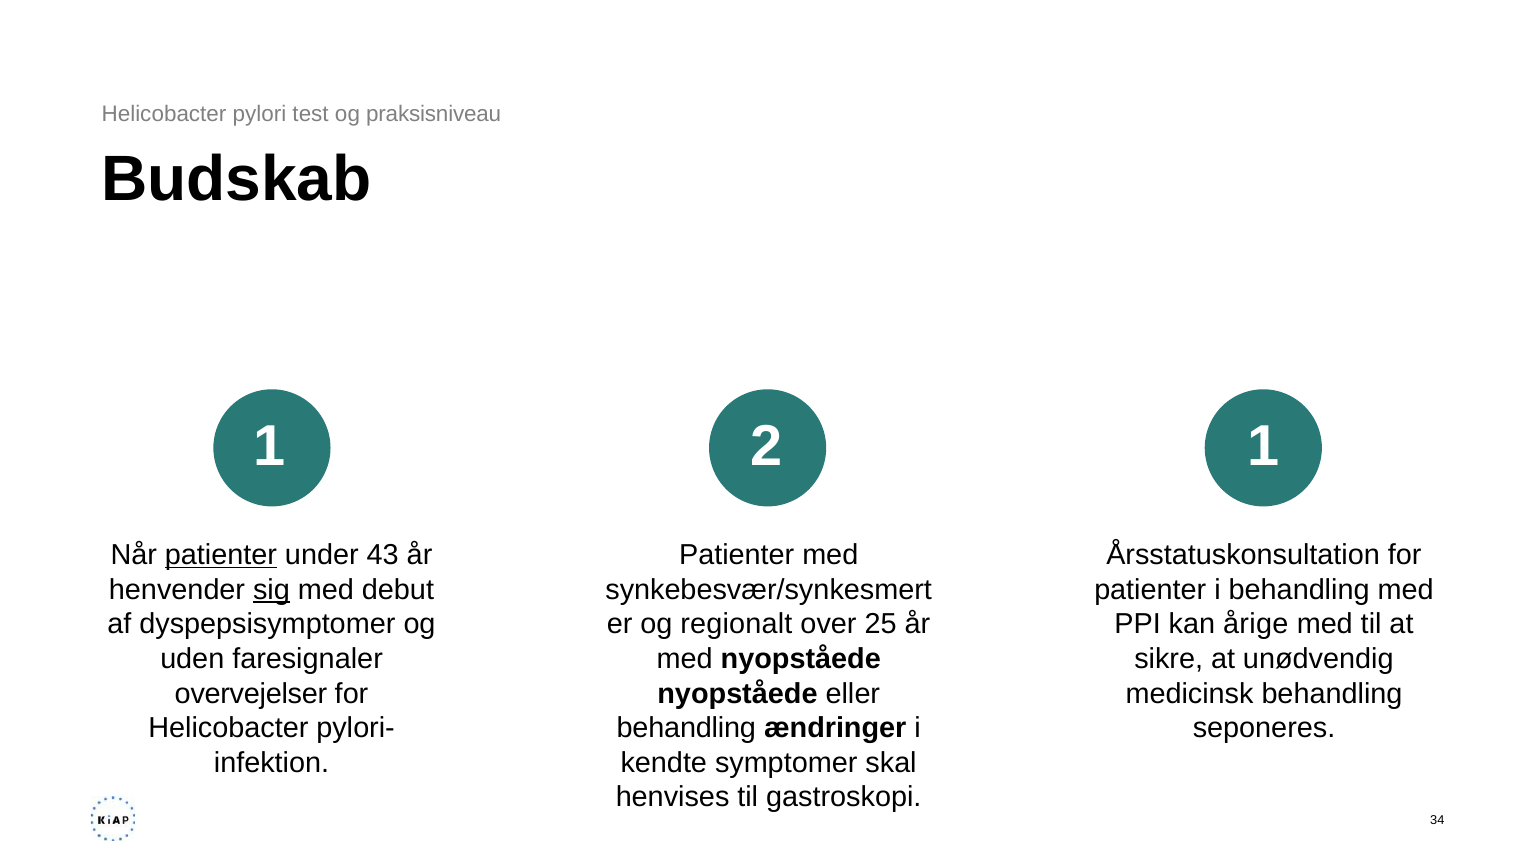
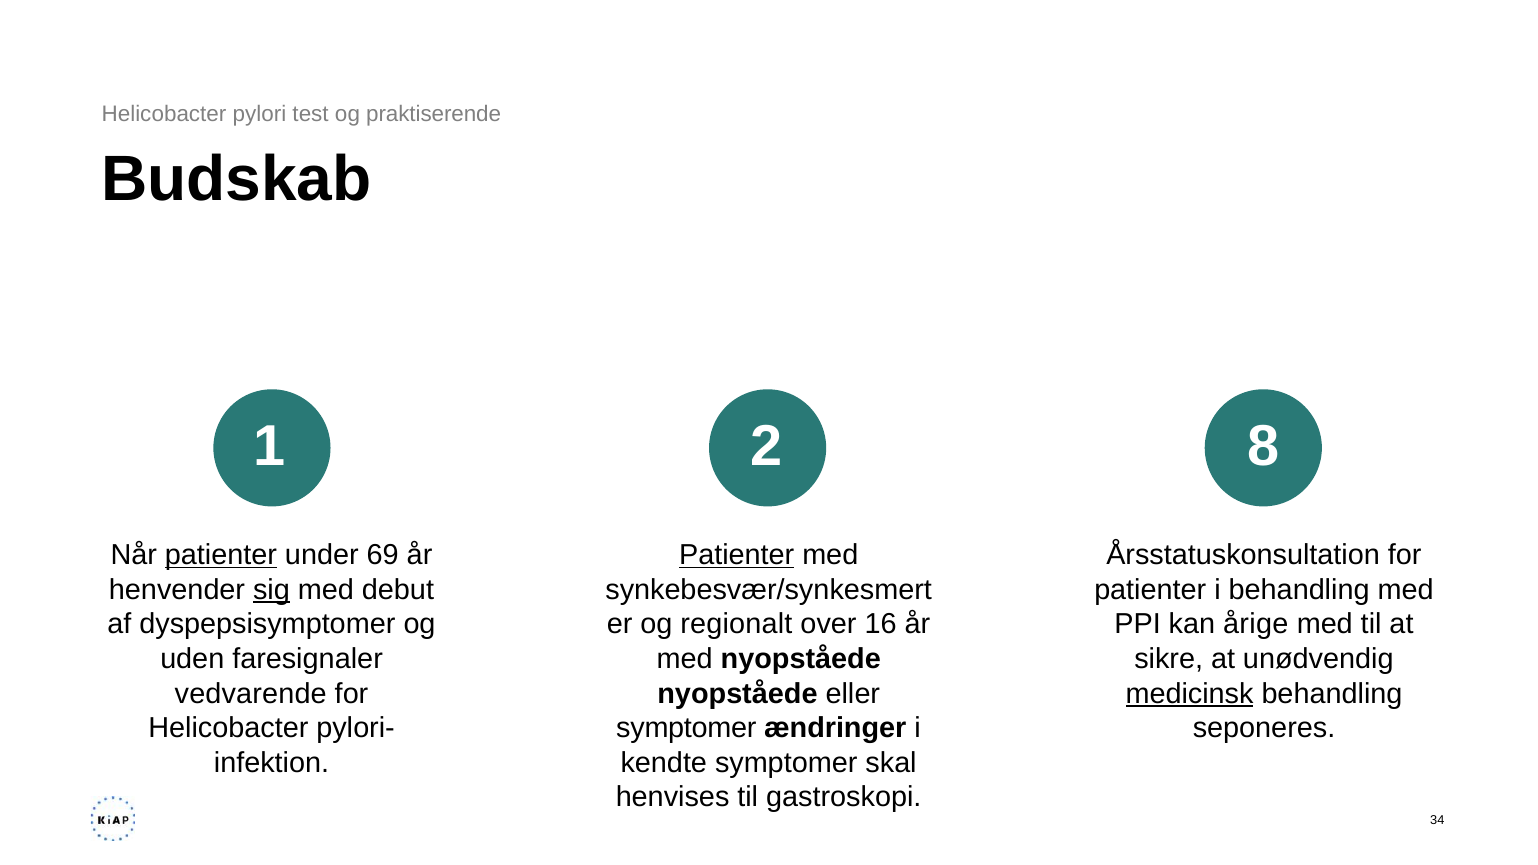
praksisniveau: praksisniveau -> praktiserende
2 1: 1 -> 8
43: 43 -> 69
Patienter at (737, 555) underline: none -> present
25: 25 -> 16
overvejelser: overvejelser -> vedvarende
medicinsk underline: none -> present
behandling at (686, 728): behandling -> symptomer
